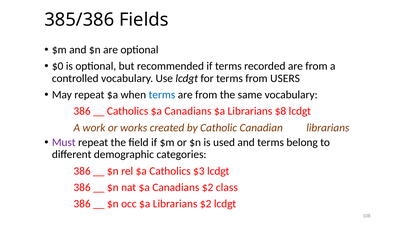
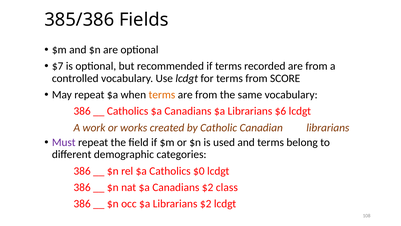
$0: $0 -> $7
USERS: USERS -> SCORE
terms at (162, 95) colour: blue -> orange
$8: $8 -> $6
$3: $3 -> $0
